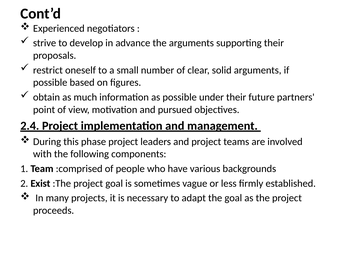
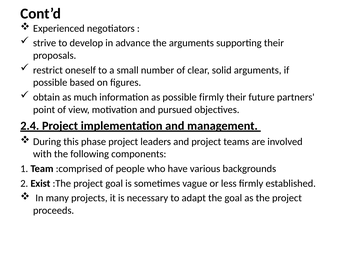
possible under: under -> firmly
